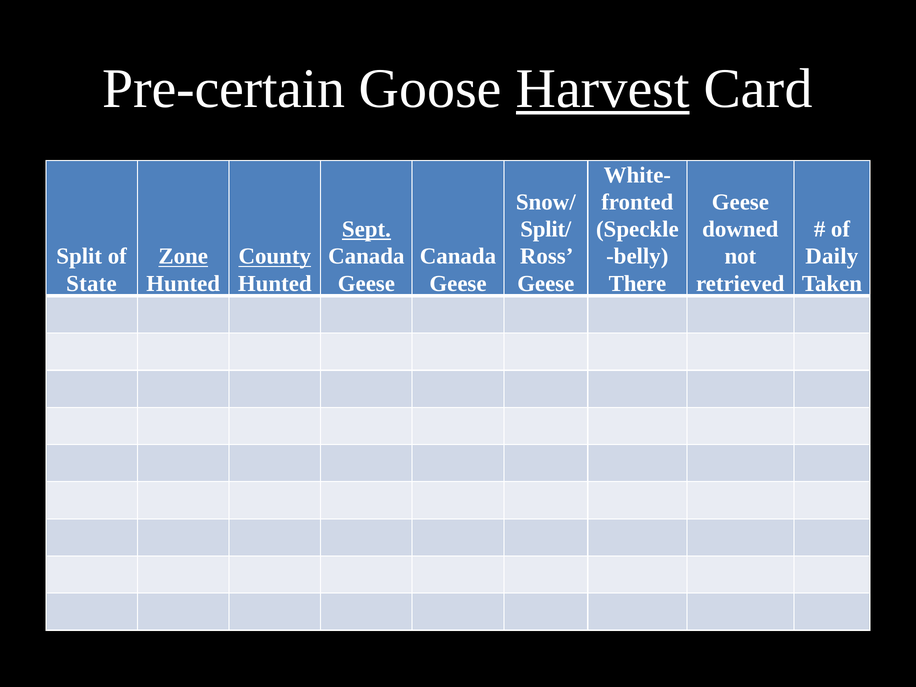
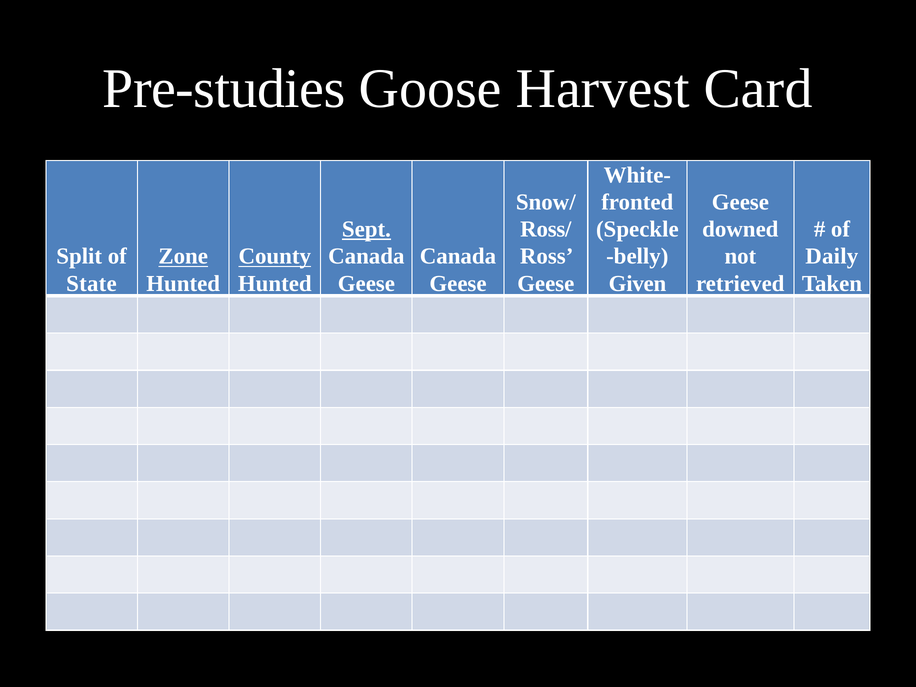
Pre-certain: Pre-certain -> Pre-studies
Harvest underline: present -> none
Split/: Split/ -> Ross/
There: There -> Given
